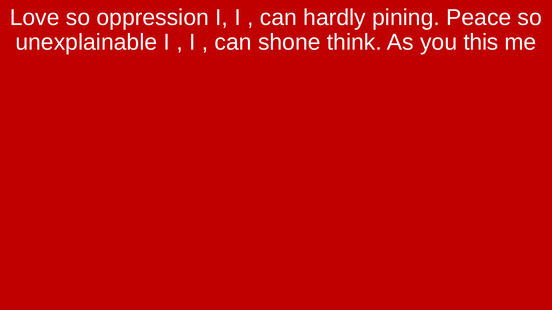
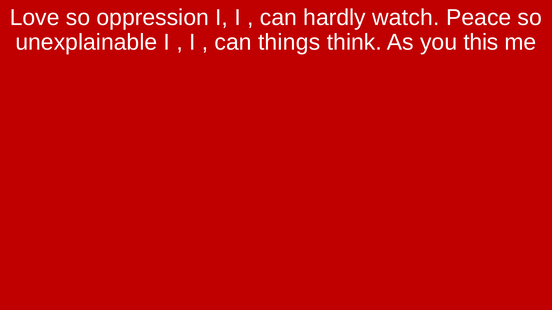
pining: pining -> watch
shone: shone -> things
